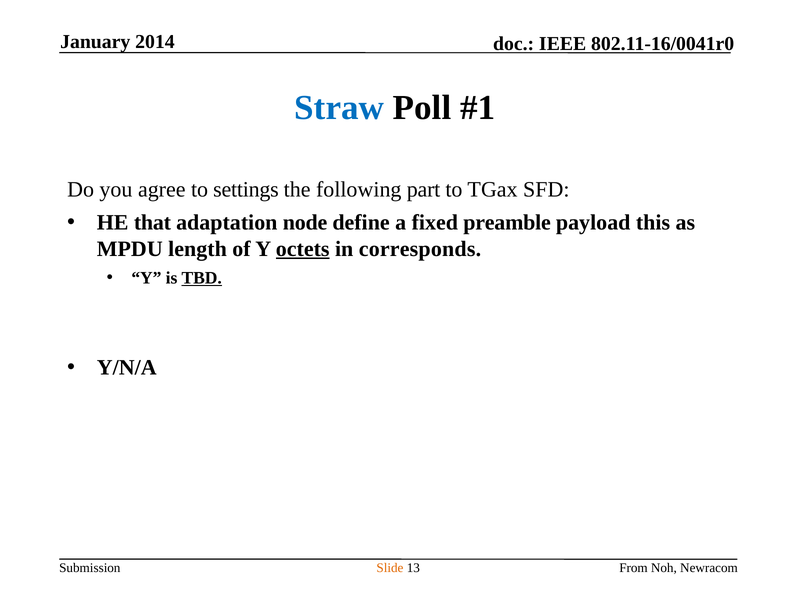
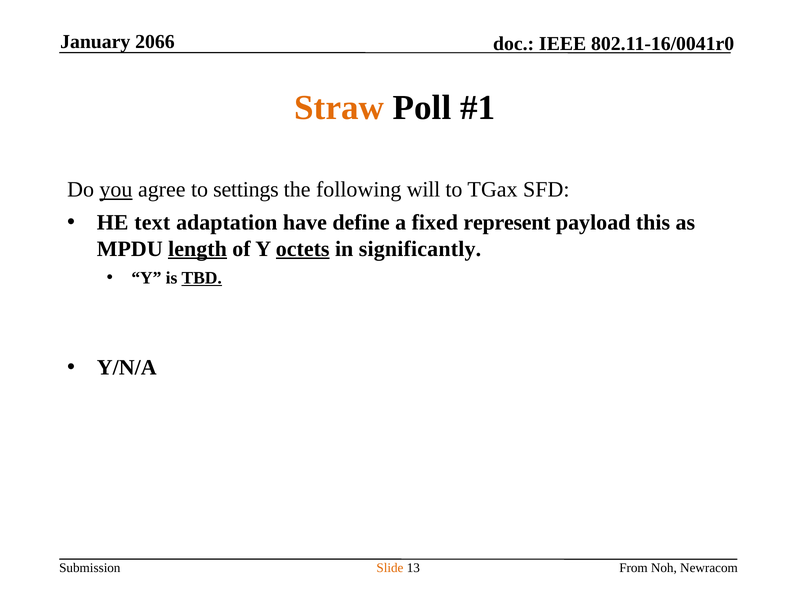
2014: 2014 -> 2066
Straw colour: blue -> orange
you underline: none -> present
part: part -> will
that: that -> text
node: node -> have
preamble: preamble -> represent
length underline: none -> present
corresponds: corresponds -> significantly
